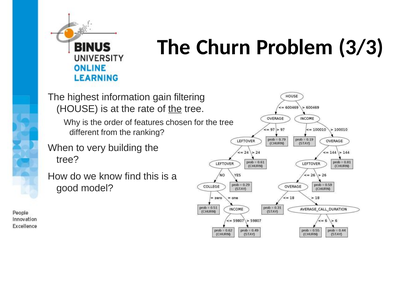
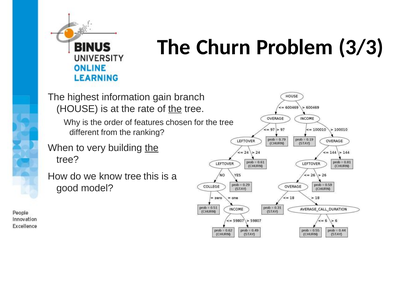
filtering: filtering -> branch
the at (152, 148) underline: none -> present
know find: find -> tree
